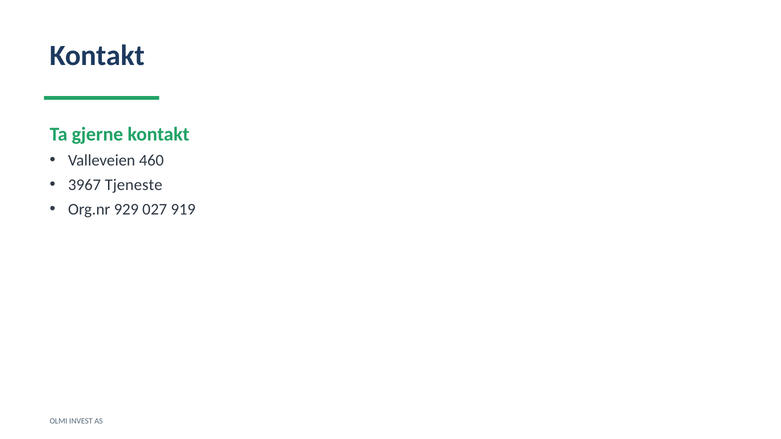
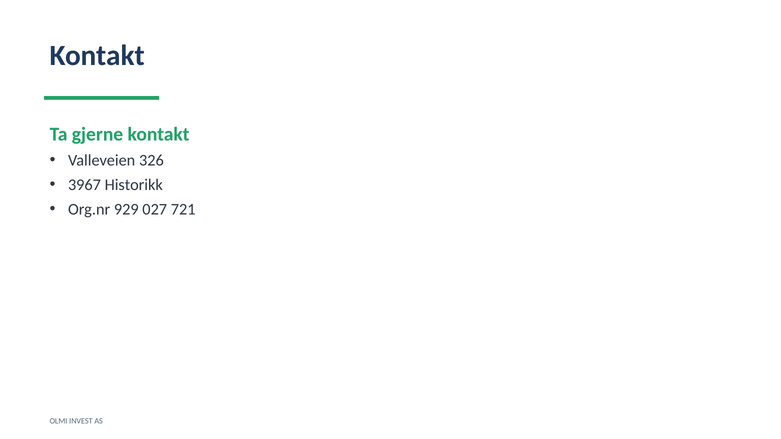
460: 460 -> 326
Tjeneste: Tjeneste -> Historikk
919: 919 -> 721
